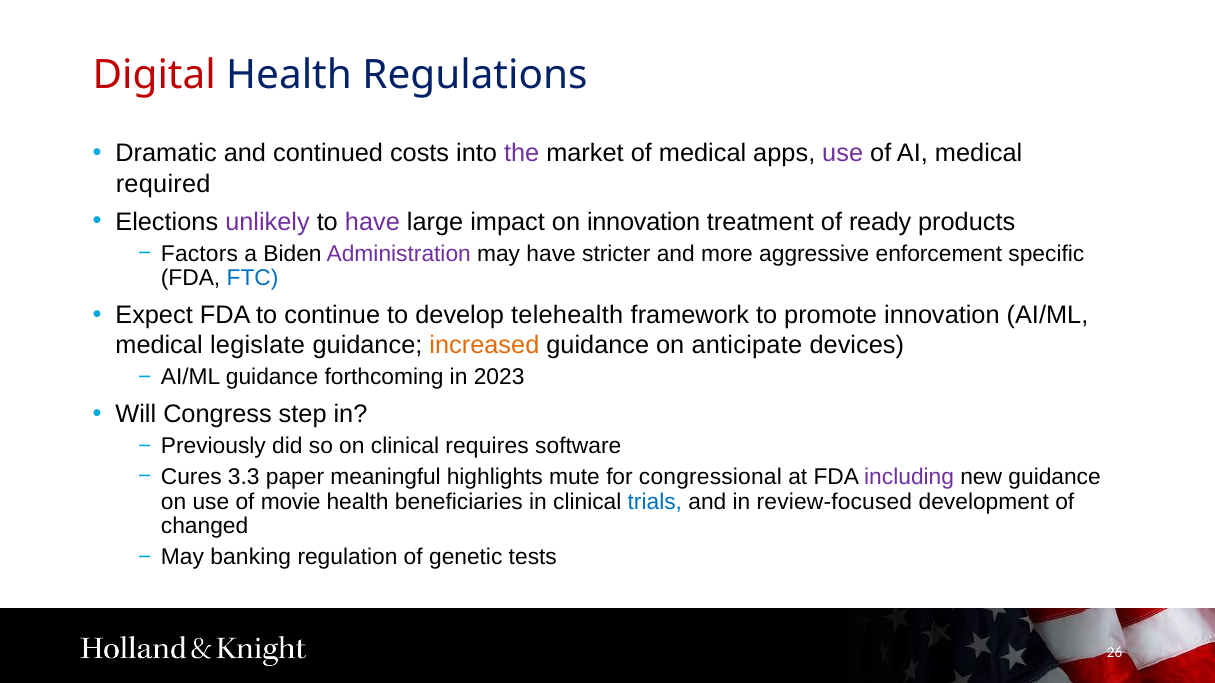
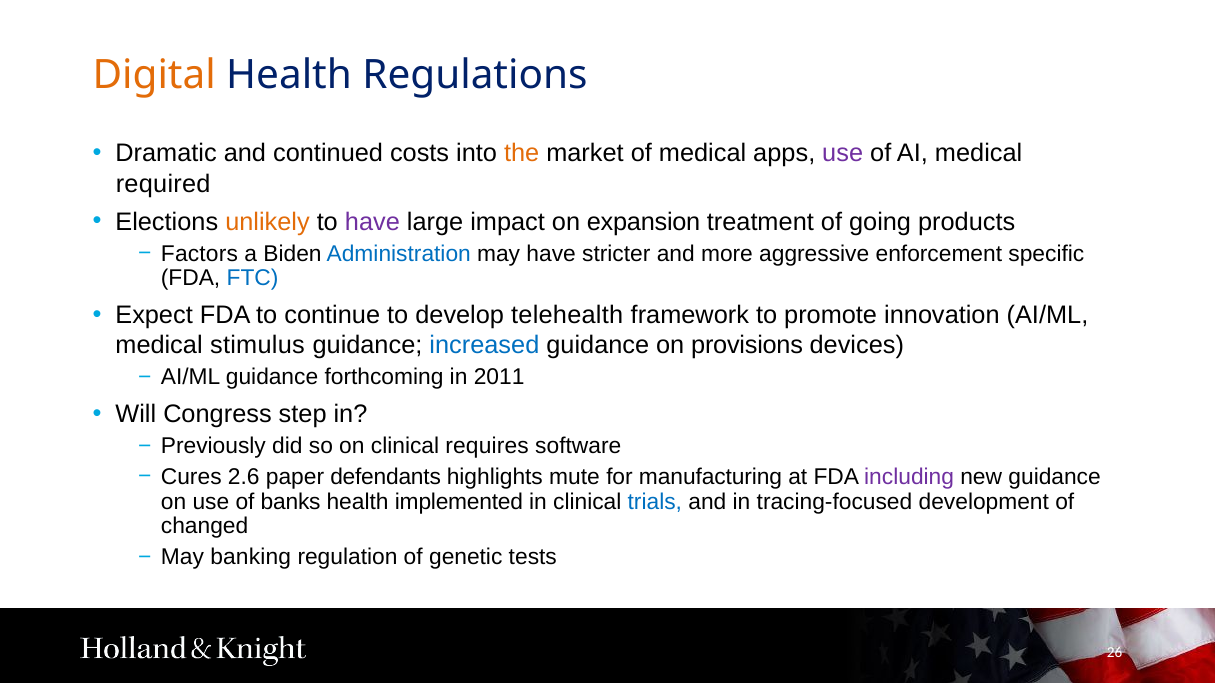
Digital colour: red -> orange
the colour: purple -> orange
unlikely colour: purple -> orange
on innovation: innovation -> expansion
ready: ready -> going
Administration colour: purple -> blue
legislate: legislate -> stimulus
increased colour: orange -> blue
anticipate: anticipate -> provisions
2023: 2023 -> 2011
3.3: 3.3 -> 2.6
meaningful: meaningful -> defendants
congressional: congressional -> manufacturing
movie: movie -> banks
beneficiaries: beneficiaries -> implemented
review-focused: review-focused -> tracing-focused
